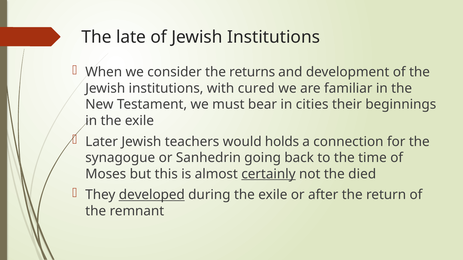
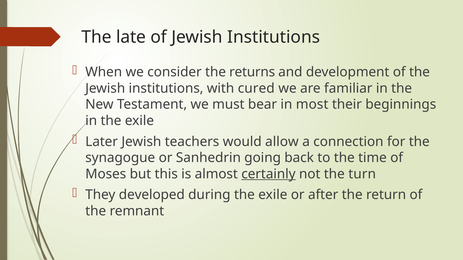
cities: cities -> most
holds: holds -> allow
died: died -> turn
developed underline: present -> none
